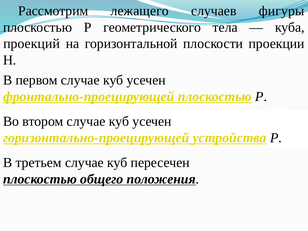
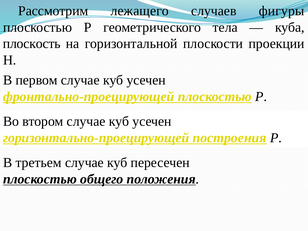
проекций: проекций -> плоскость
устройства: устройства -> построения
